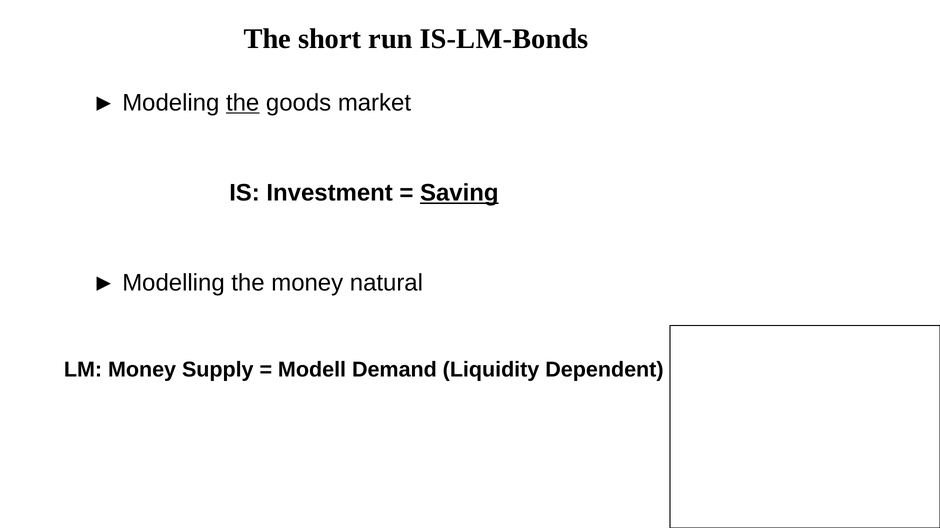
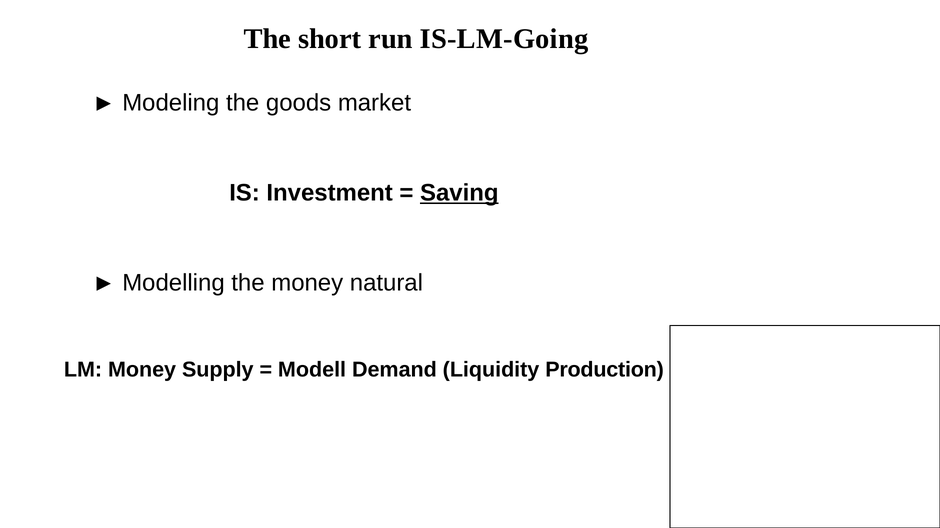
IS-LM-Bonds: IS-LM-Bonds -> IS-LM-Going
the at (243, 103) underline: present -> none
Dependent: Dependent -> Production
